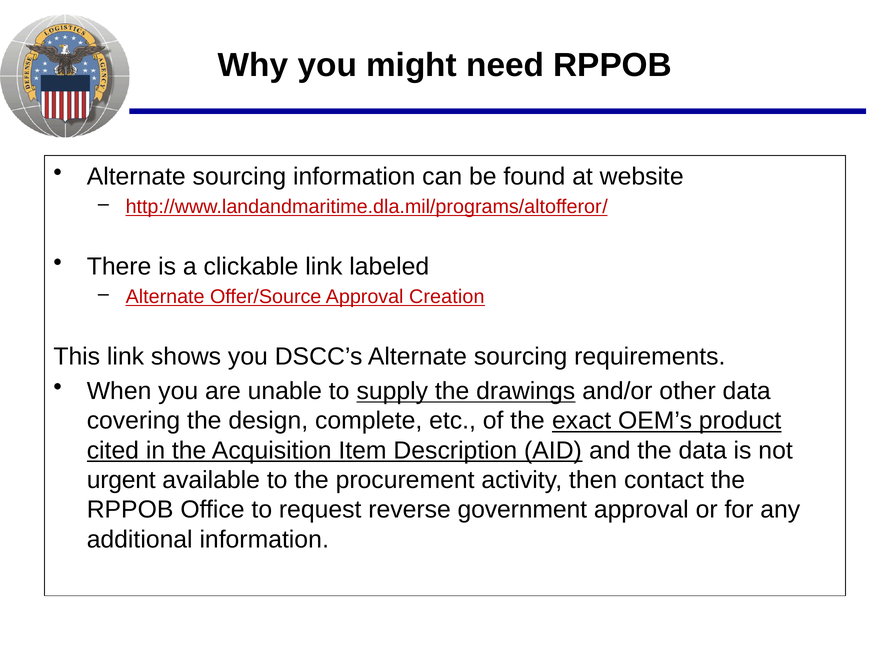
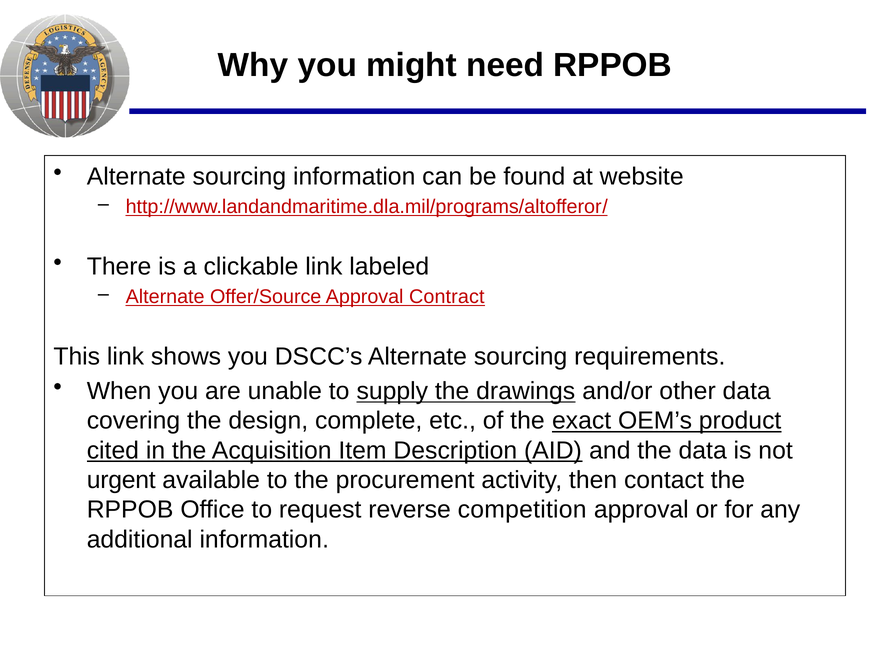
Creation: Creation -> Contract
reverse government: government -> competition
